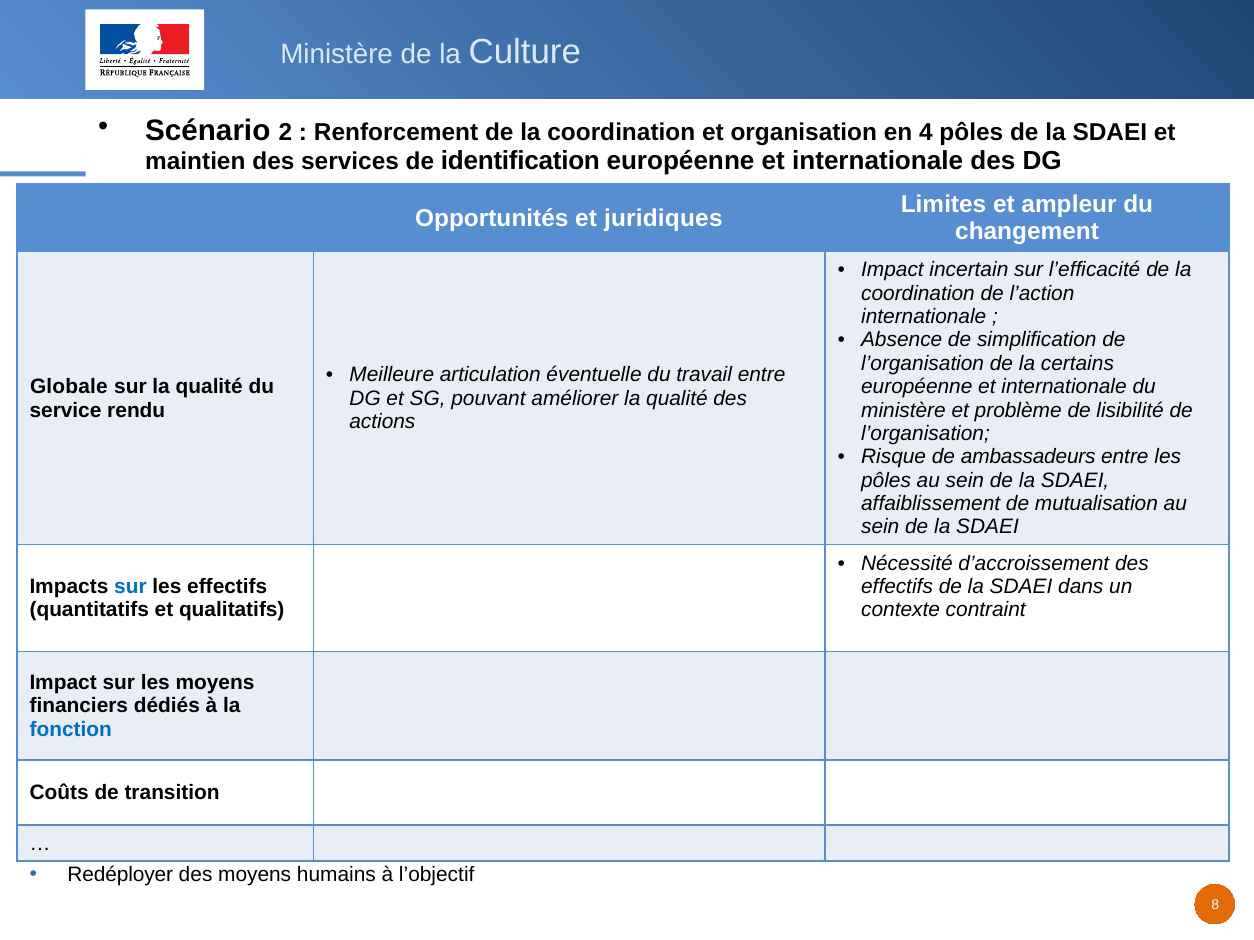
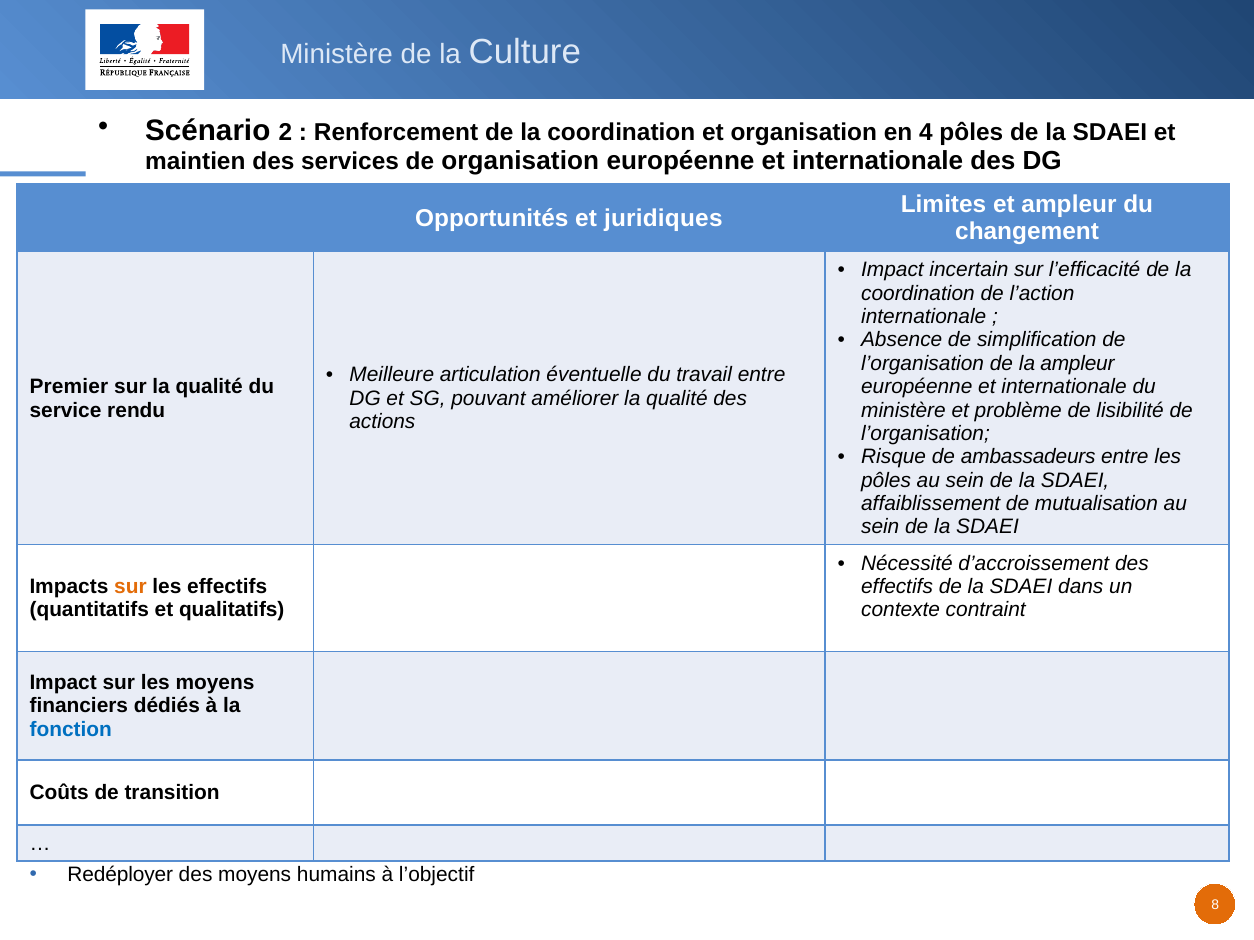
de identification: identification -> organisation
la certains: certains -> ampleur
Globale: Globale -> Premier
sur at (130, 587) colour: blue -> orange
